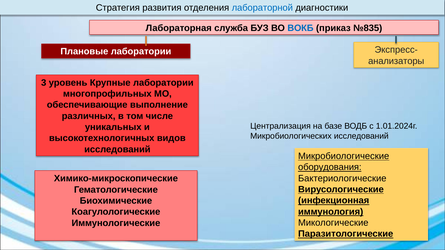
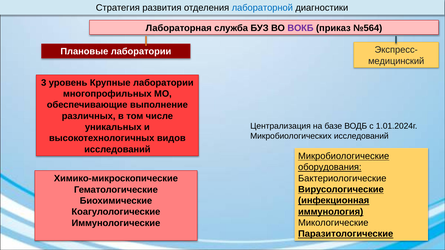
ВОКБ colour: blue -> purple
№835: №835 -> №564
анализаторы: анализаторы -> медицинский
